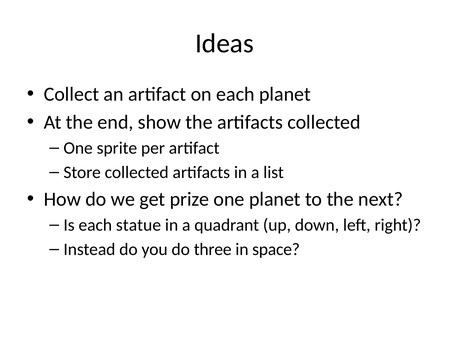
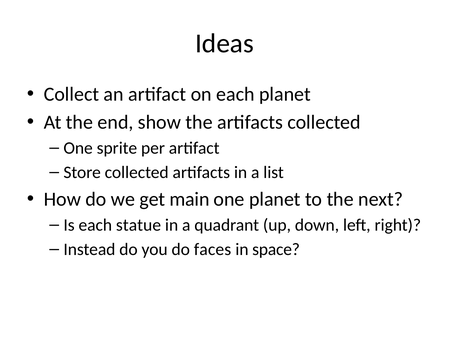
prize: prize -> main
three: three -> faces
